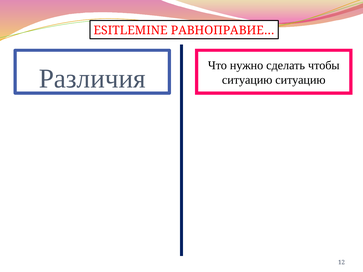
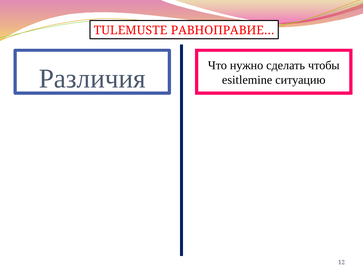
ESITLEMINE: ESITLEMINE -> TULEMUSTE
ситуацию at (247, 80): ситуацию -> esitlemine
